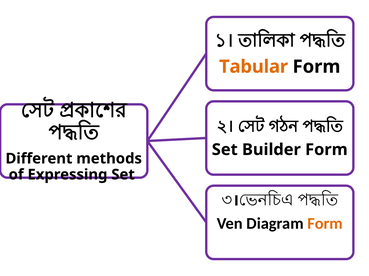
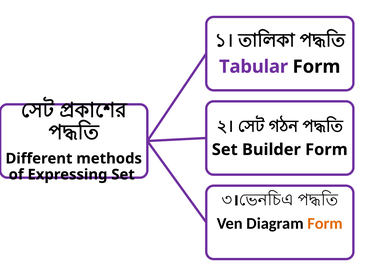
Tabular colour: orange -> purple
